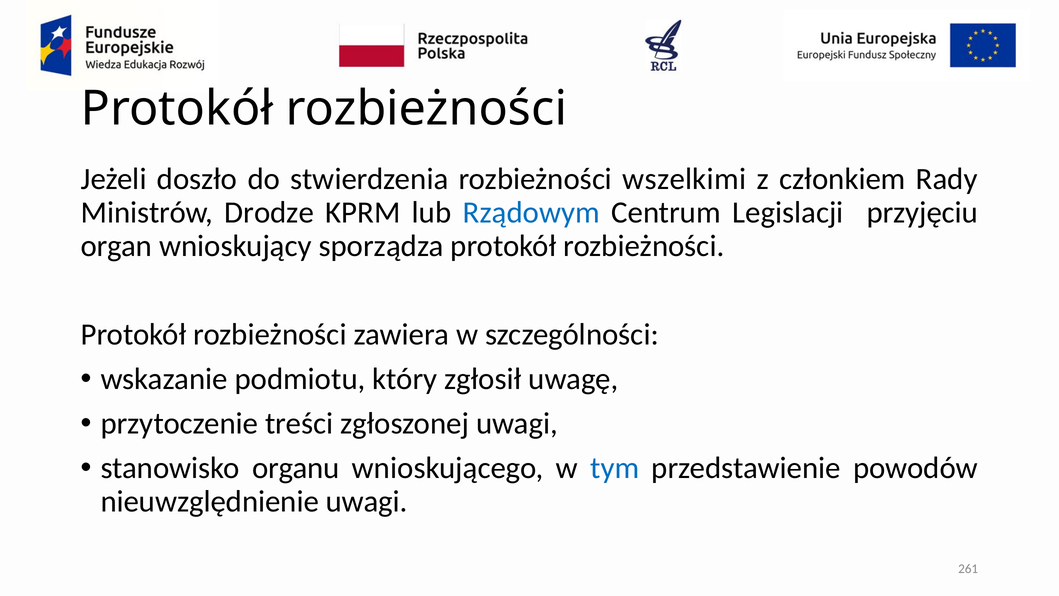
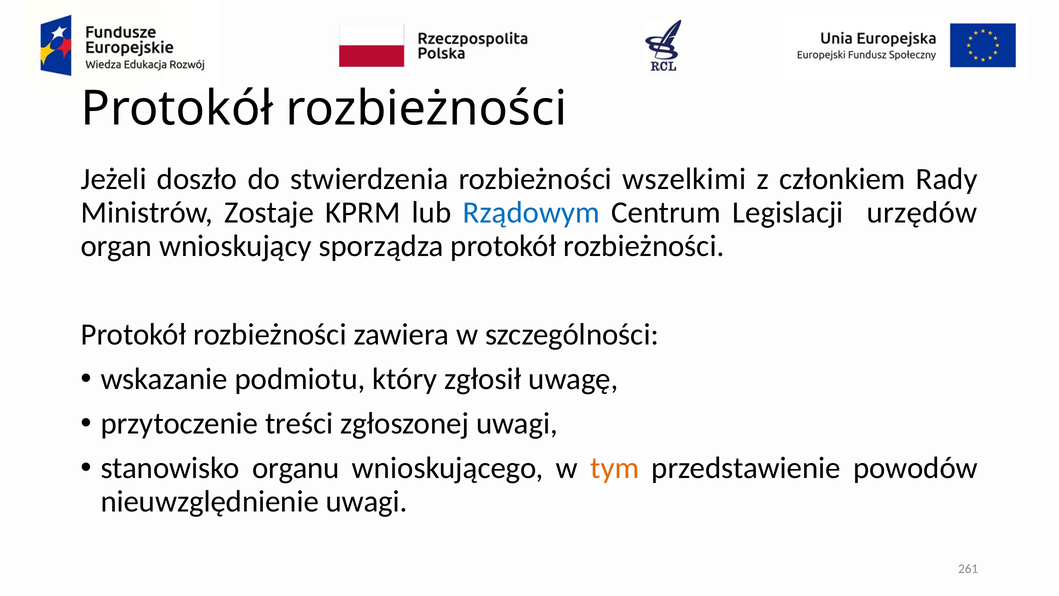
Drodze: Drodze -> Zostaje
przyjęciu: przyjęciu -> urzędów
tym colour: blue -> orange
